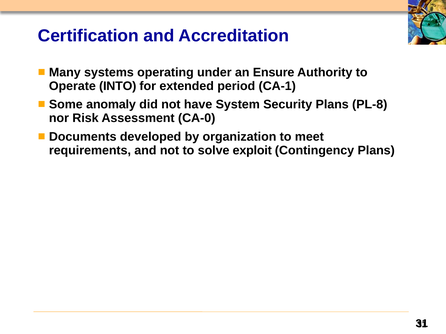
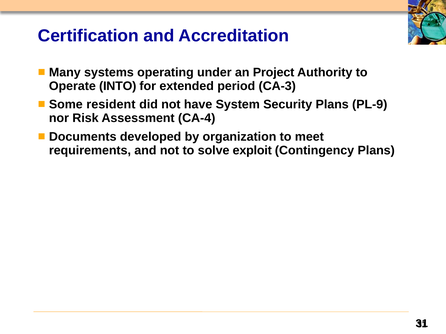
Ensure: Ensure -> Project
CA-1: CA-1 -> CA-3
anomaly: anomaly -> resident
PL-8: PL-8 -> PL-9
CA-0: CA-0 -> CA-4
